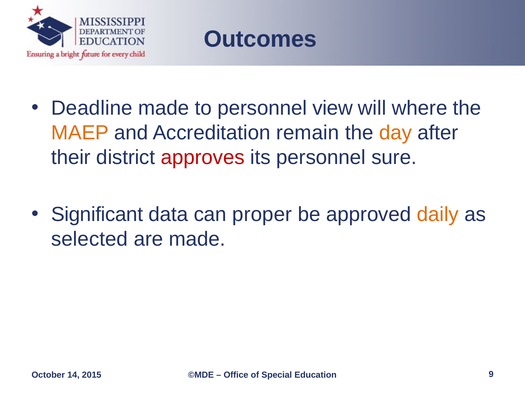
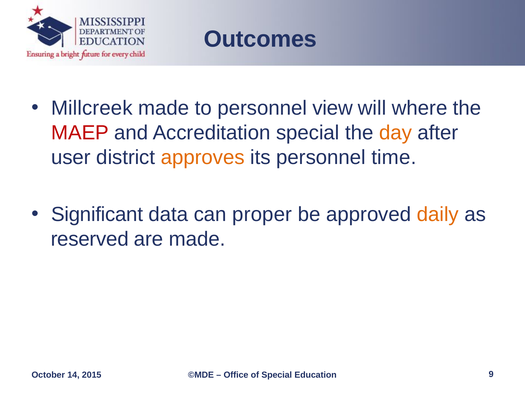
Deadline: Deadline -> Millcreek
MAEP colour: orange -> red
Accreditation remain: remain -> special
their: their -> user
approves colour: red -> orange
sure: sure -> time
selected: selected -> reserved
